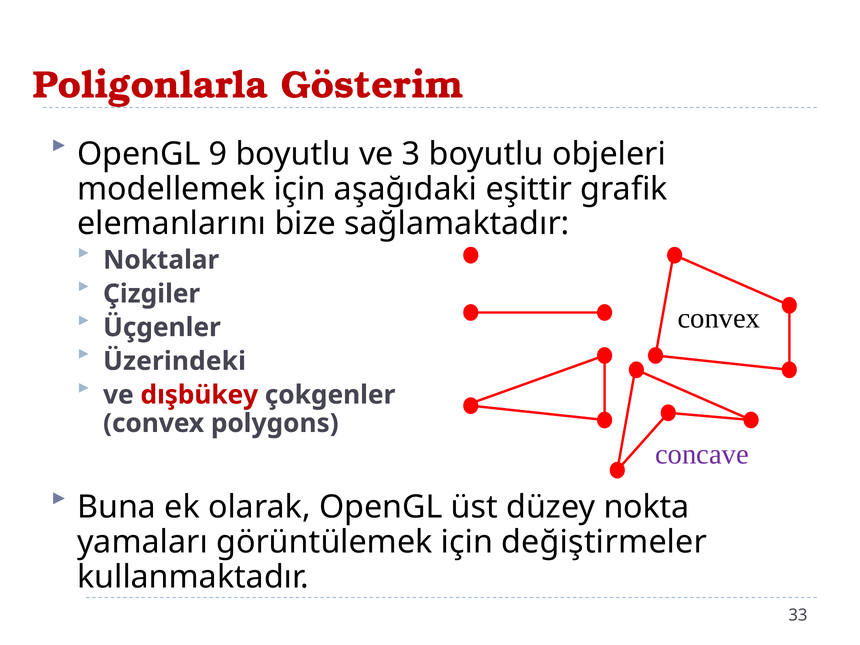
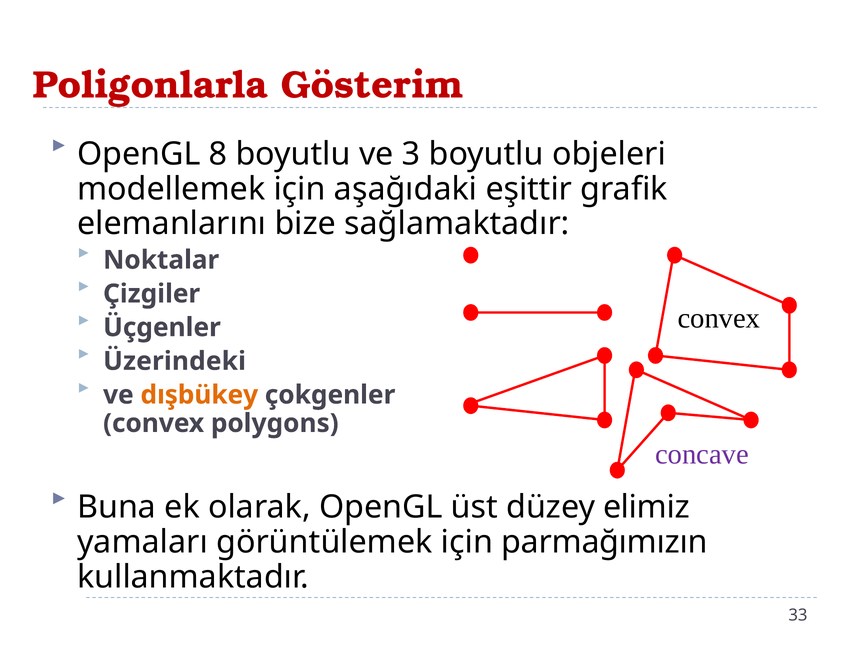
9: 9 -> 8
dışbükey colour: red -> orange
nokta: nokta -> elimiz
değiştirmeler: değiştirmeler -> parmağımızın
